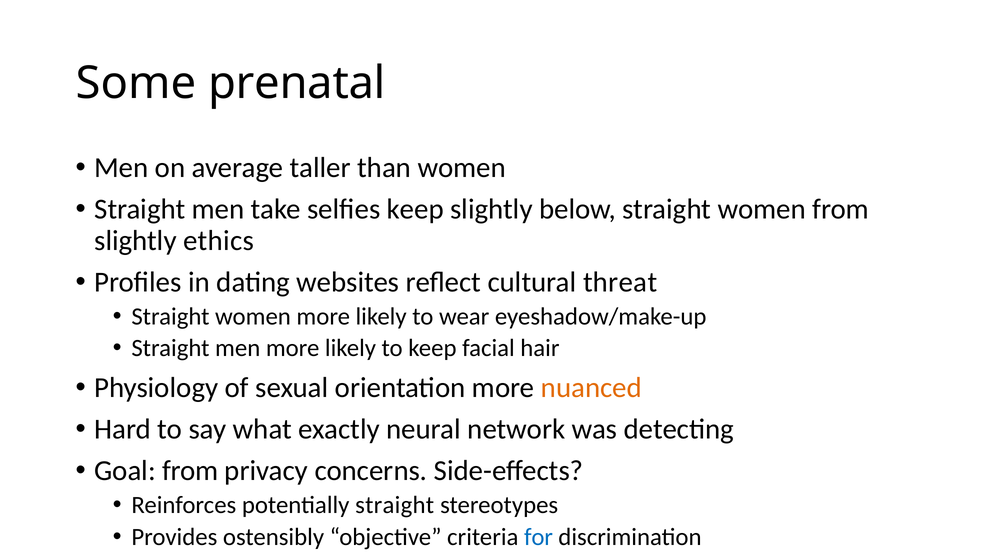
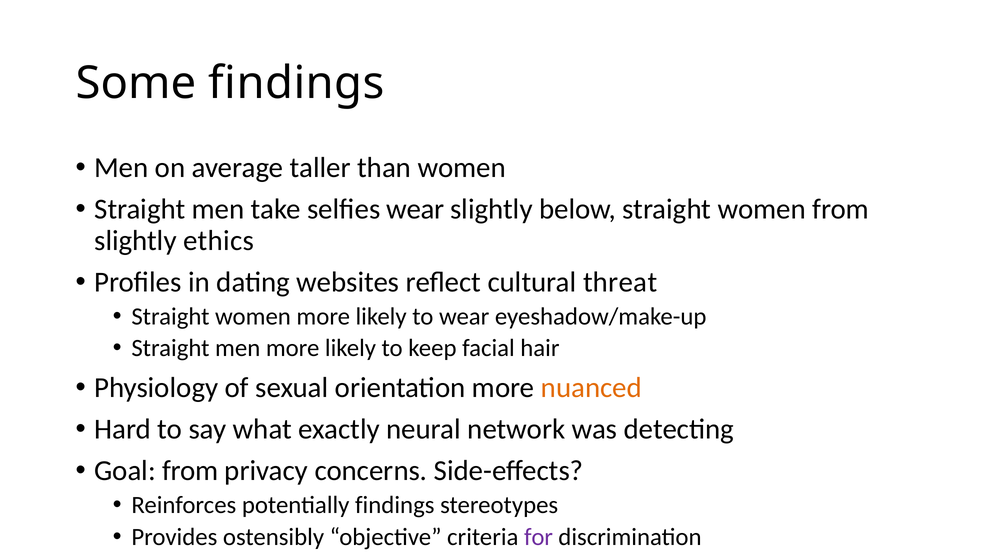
Some prenatal: prenatal -> findings
selfies keep: keep -> wear
potentially straight: straight -> findings
for colour: blue -> purple
